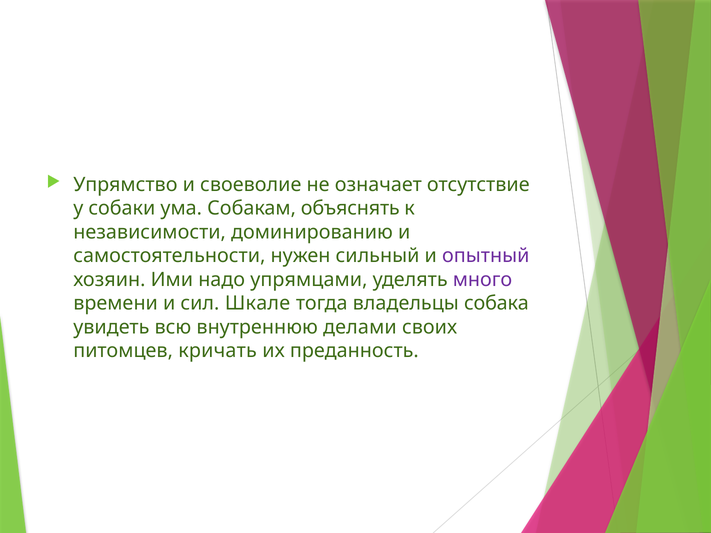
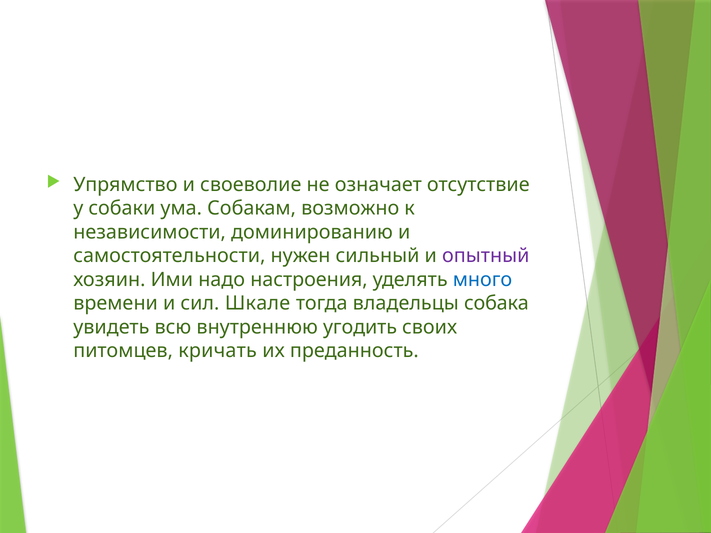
объяснять: объяснять -> возможно
упрямцами: упрямцами -> настроения
много colour: purple -> blue
делами: делами -> угодить
